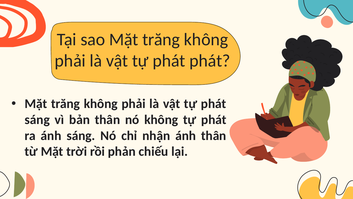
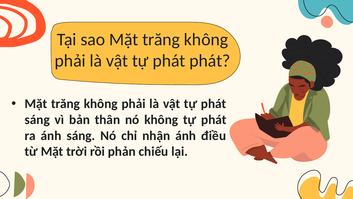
ánh thân: thân -> điều
